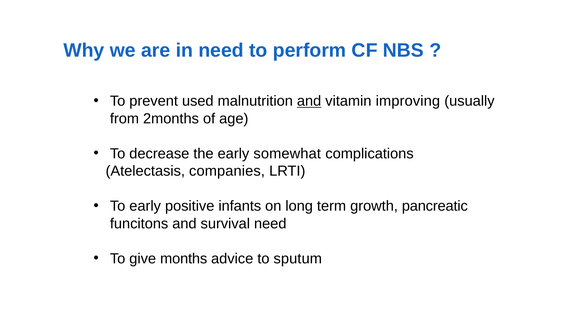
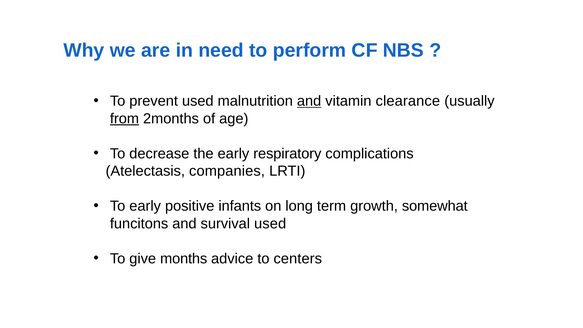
improving: improving -> clearance
from underline: none -> present
somewhat: somewhat -> respiratory
pancreatic: pancreatic -> somewhat
survival need: need -> used
sputum: sputum -> centers
